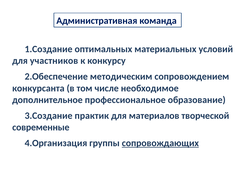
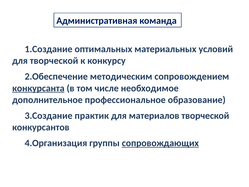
для участников: участников -> творческой
конкурсанта underline: none -> present
современные: современные -> конкурсантов
